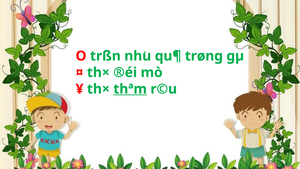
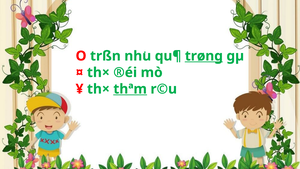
trøng underline: none -> present
